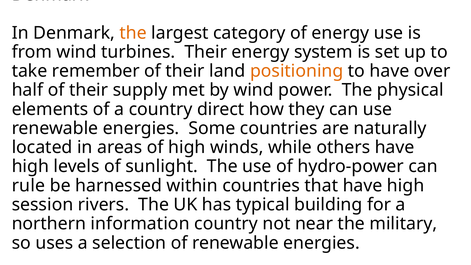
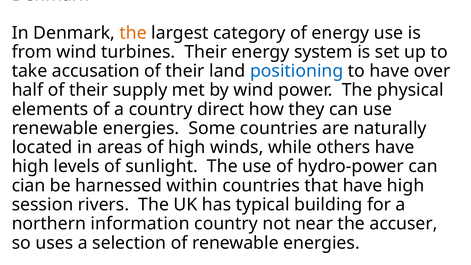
remember: remember -> accusation
positioning colour: orange -> blue
rule: rule -> cian
military: military -> accuser
